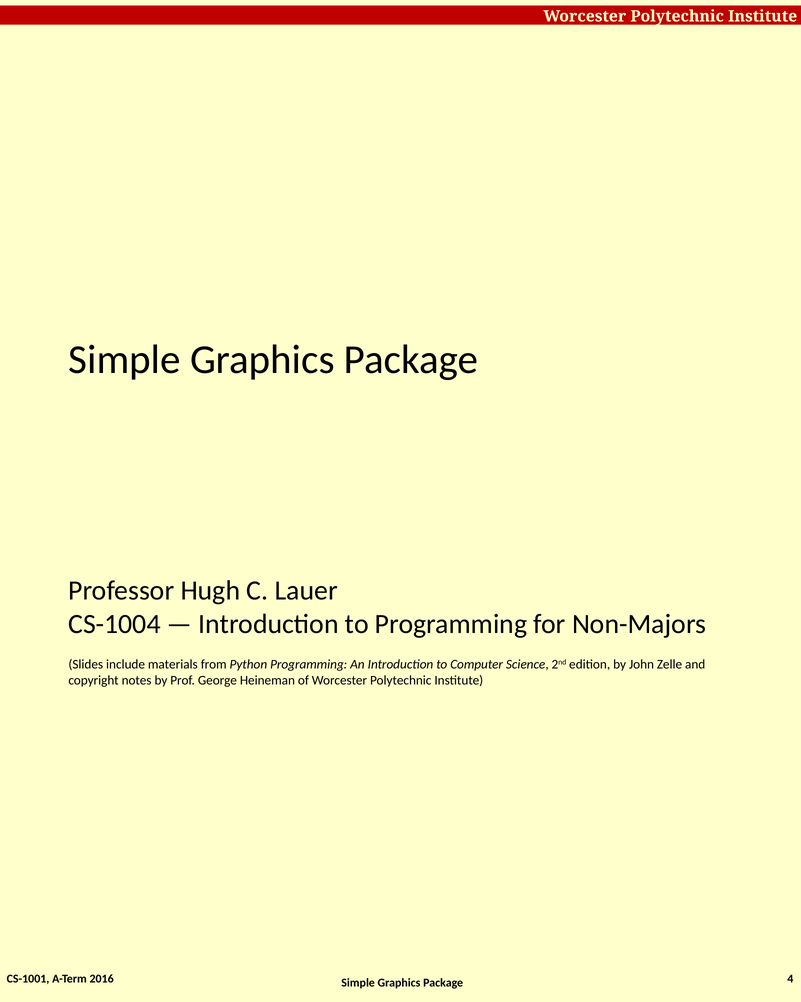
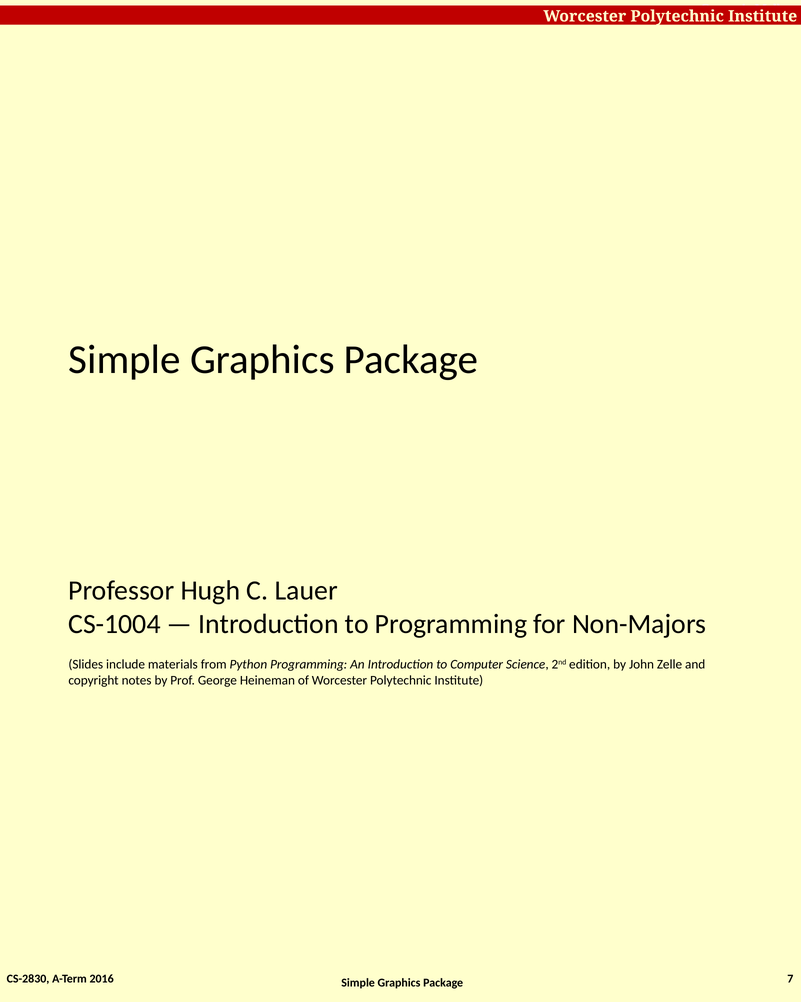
CS-1001: CS-1001 -> CS-2830
4: 4 -> 7
